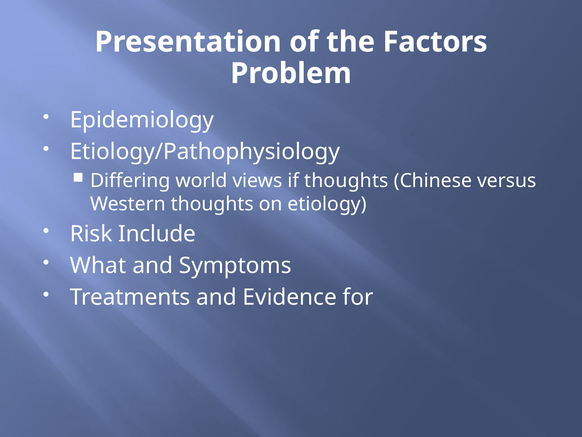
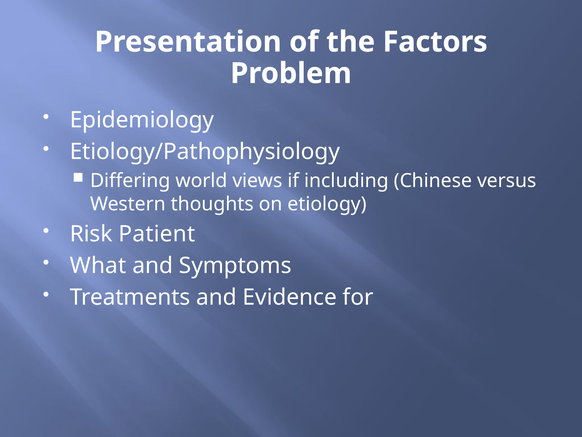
if thoughts: thoughts -> including
Include: Include -> Patient
